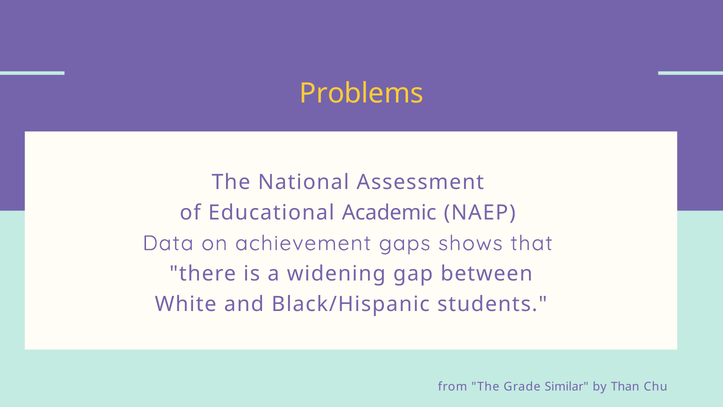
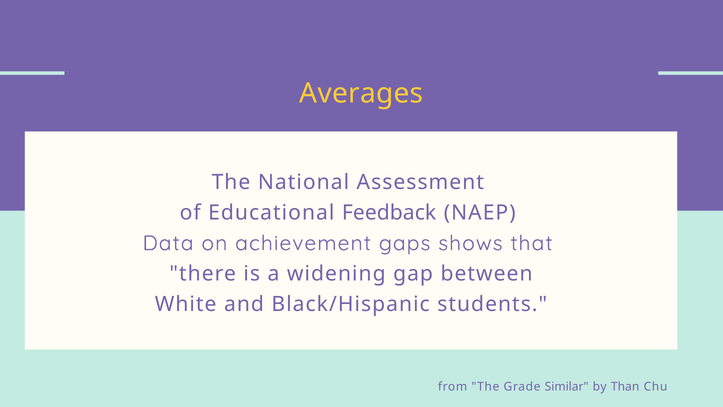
Problems: Problems -> Averages
Academic: Academic -> Feedback
